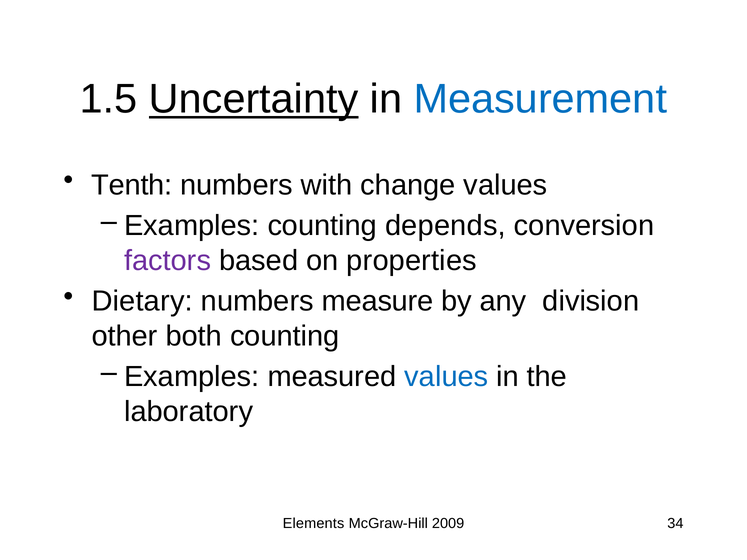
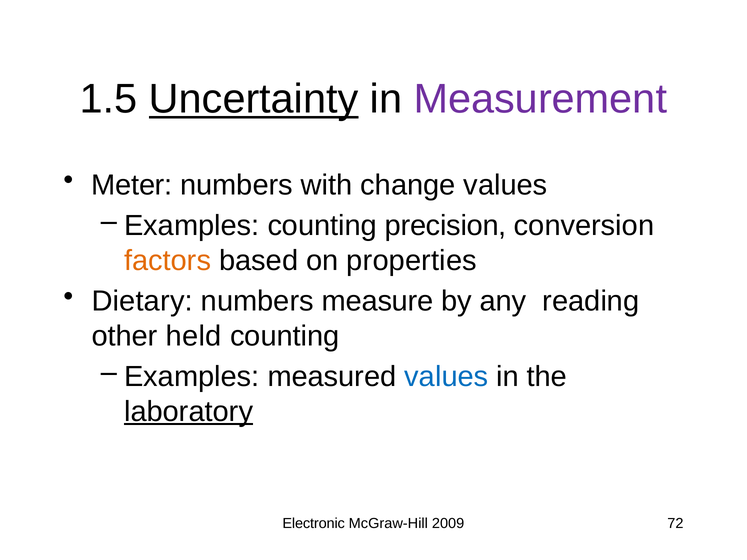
Measurement colour: blue -> purple
Tenth: Tenth -> Meter
depends: depends -> precision
factors colour: purple -> orange
division: division -> reading
both: both -> held
laboratory underline: none -> present
Elements: Elements -> Electronic
34: 34 -> 72
